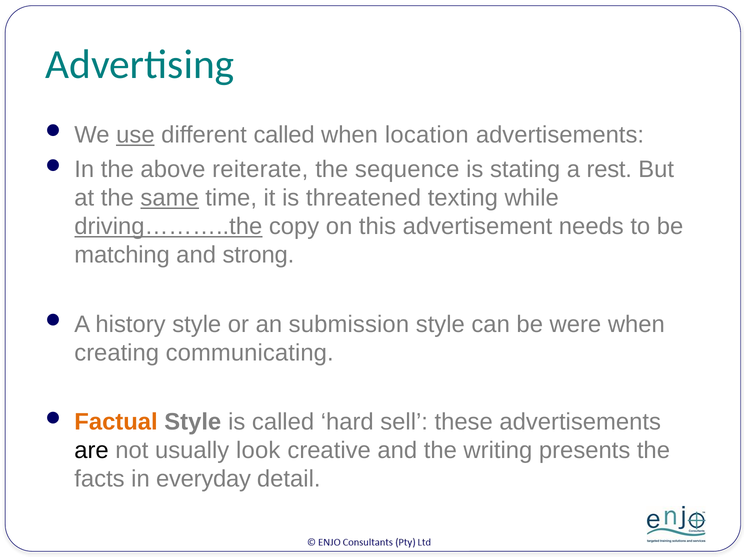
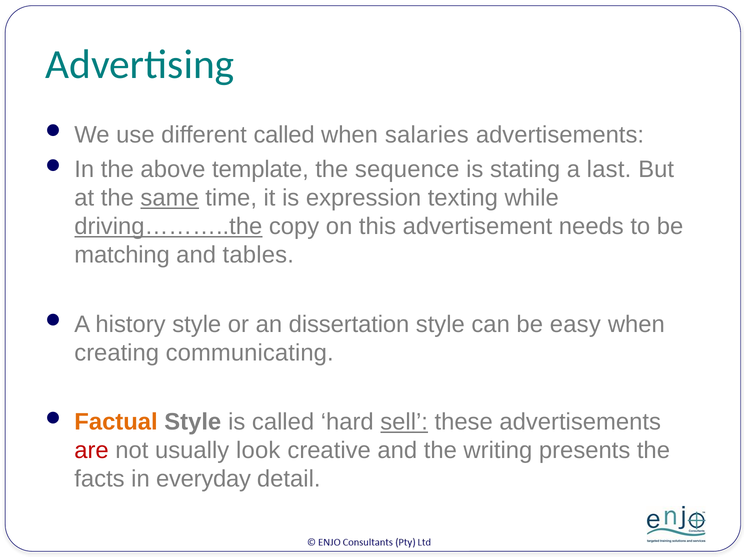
use underline: present -> none
location: location -> salaries
reiterate: reiterate -> template
rest: rest -> last
threatened: threatened -> expression
strong: strong -> tables
submission: submission -> dissertation
were: were -> easy
sell underline: none -> present
are colour: black -> red
